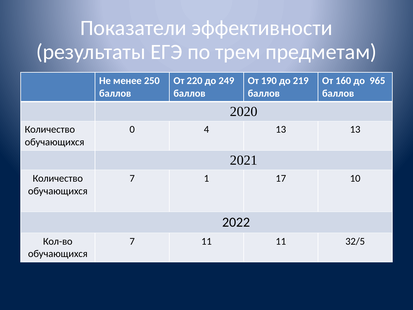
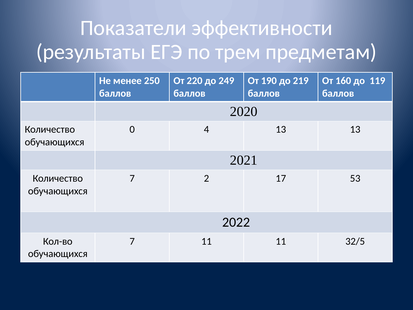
965: 965 -> 119
1: 1 -> 2
10: 10 -> 53
